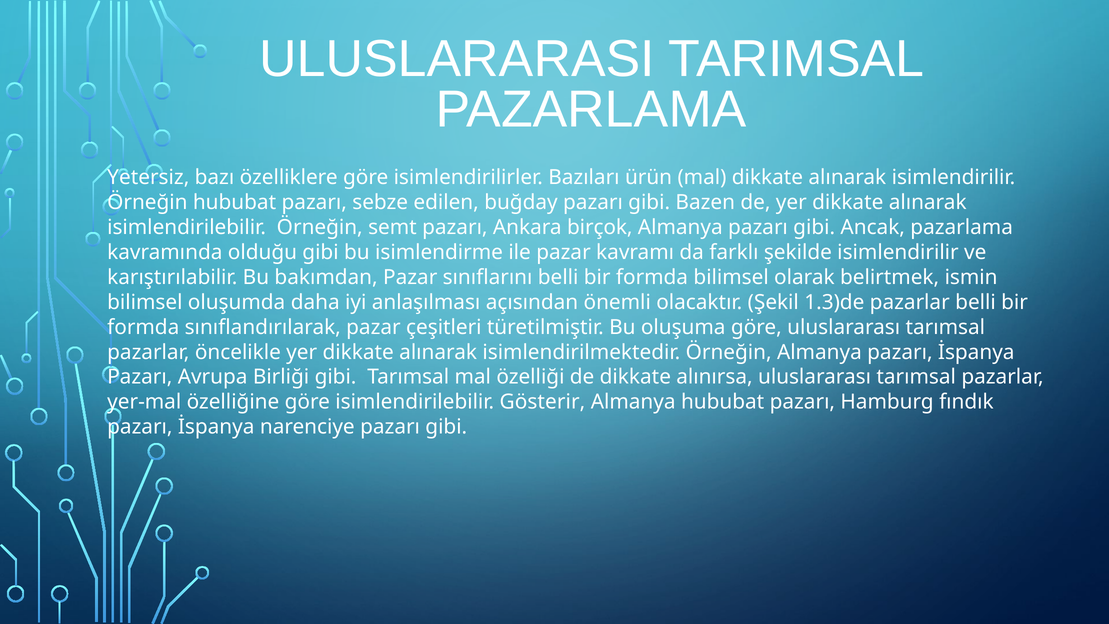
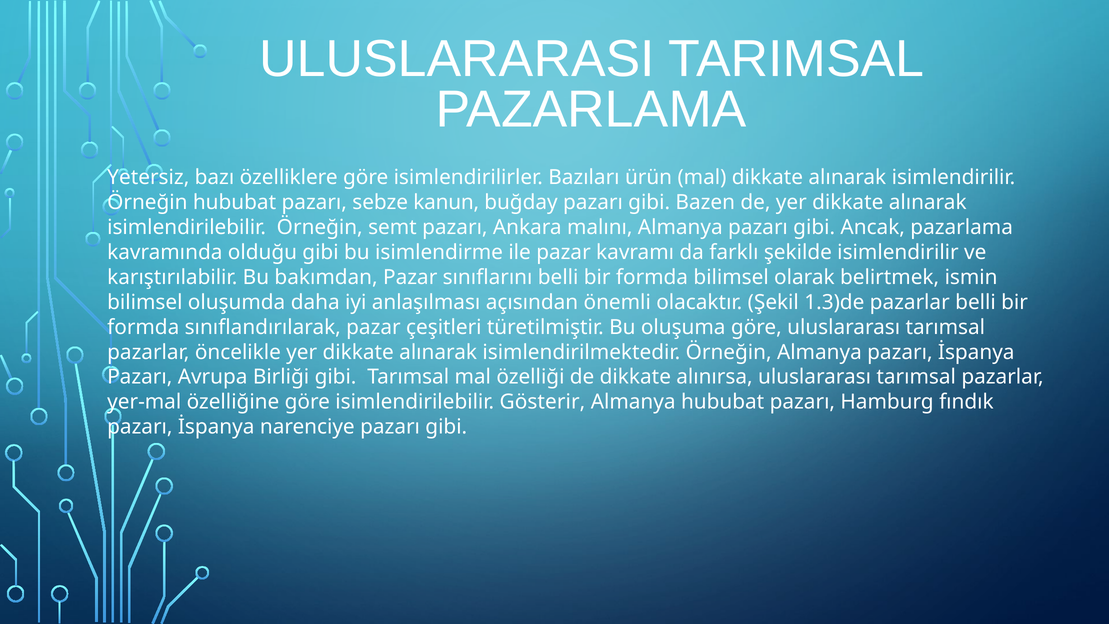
edilen: edilen -> kanun
birçok: birçok -> malını
